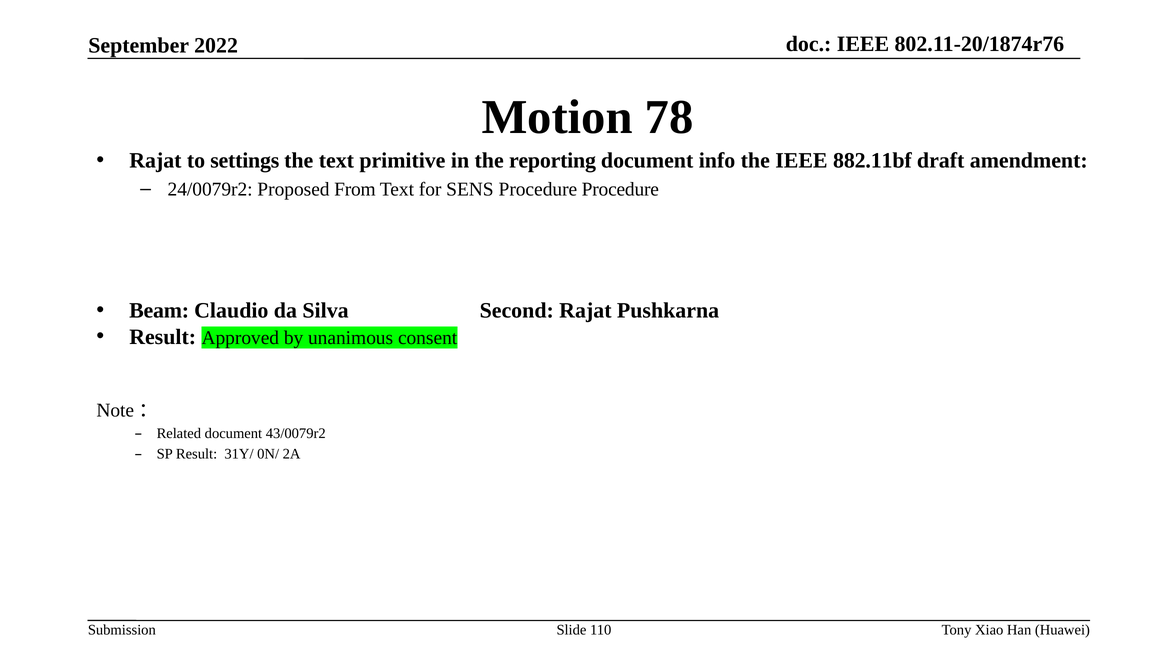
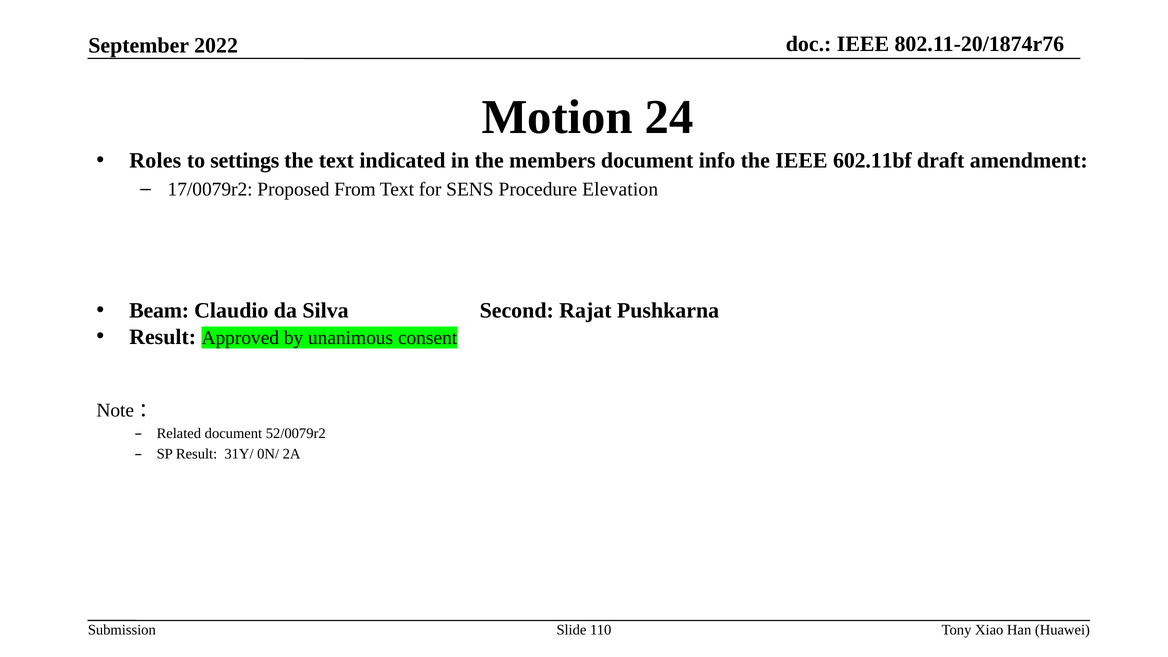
78: 78 -> 24
Rajat at (155, 161): Rajat -> Roles
primitive: primitive -> indicated
reporting: reporting -> members
882.11bf: 882.11bf -> 602.11bf
24/0079r2: 24/0079r2 -> 17/0079r2
Procedure Procedure: Procedure -> Elevation
43/0079r2: 43/0079r2 -> 52/0079r2
